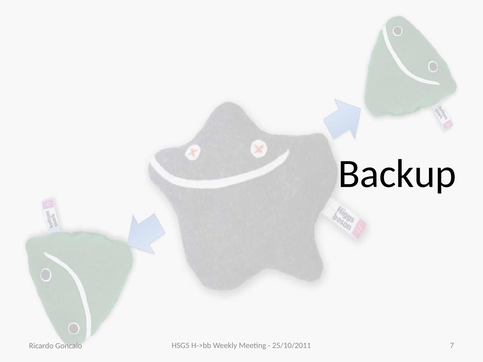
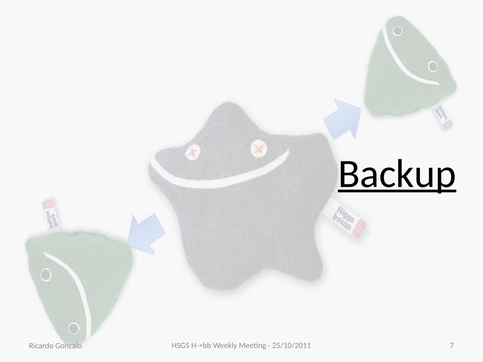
Backup underline: none -> present
